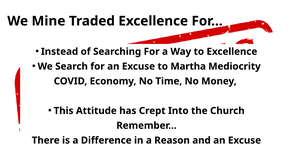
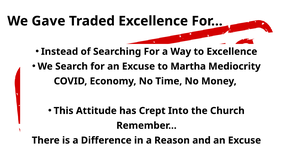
Mine: Mine -> Gave
